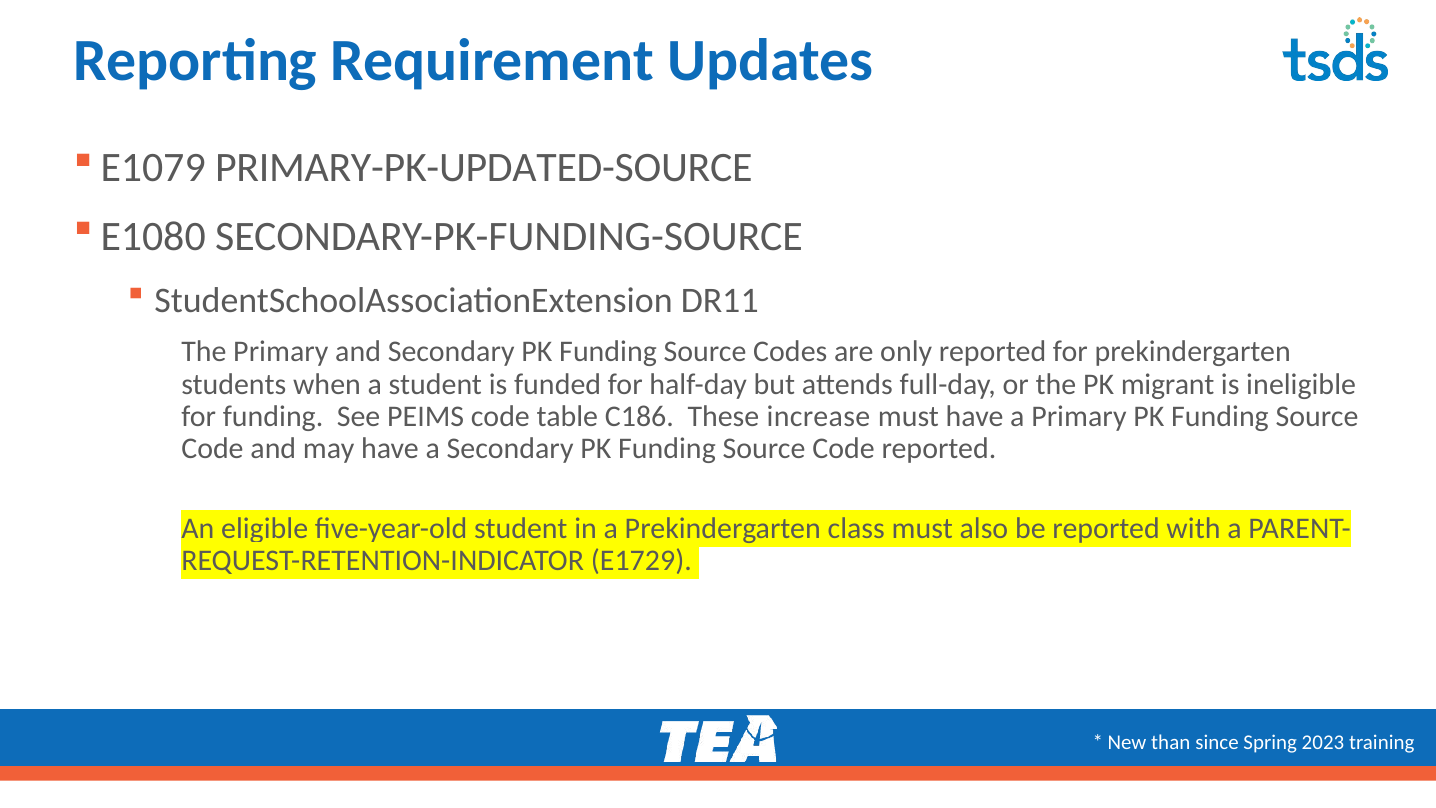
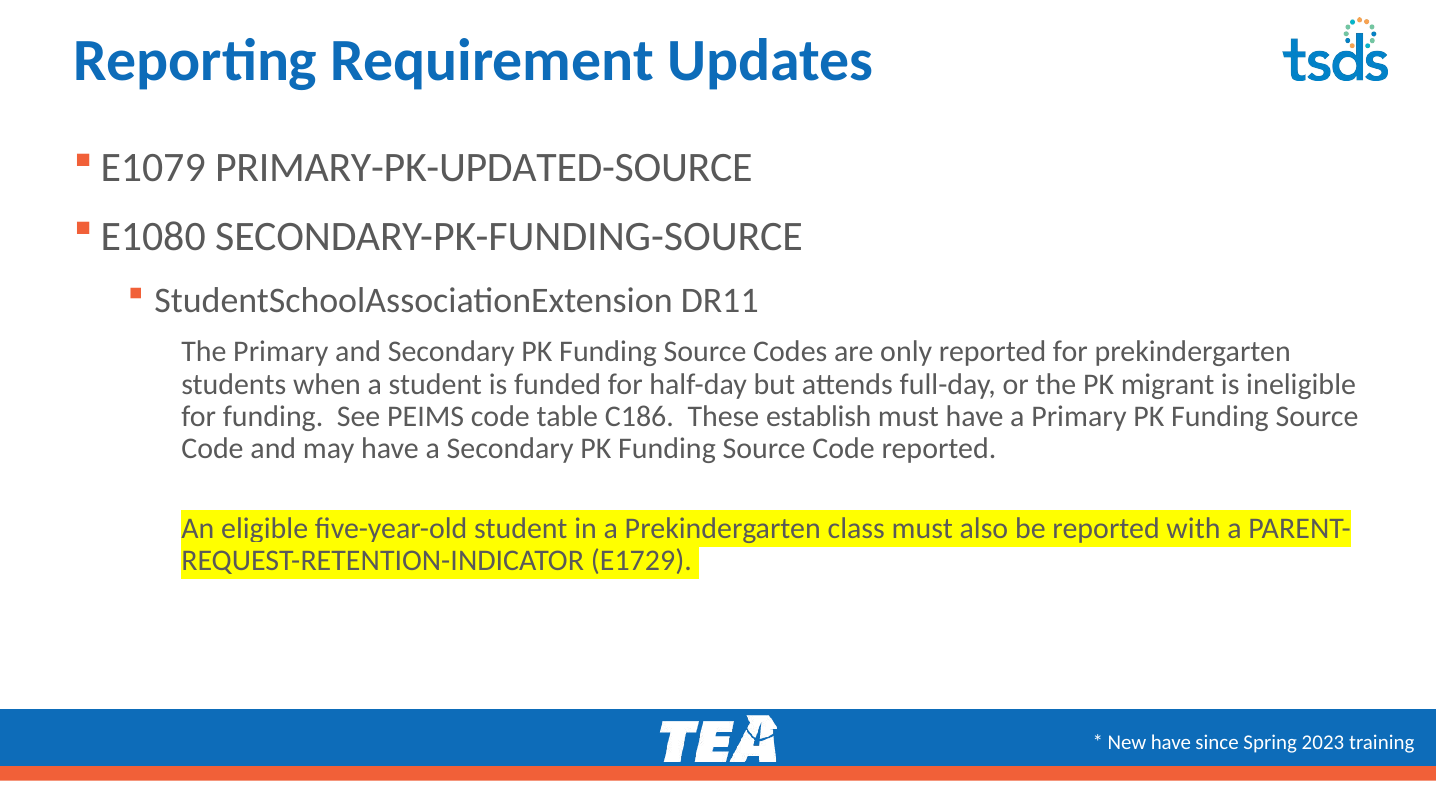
increase: increase -> establish
New than: than -> have
